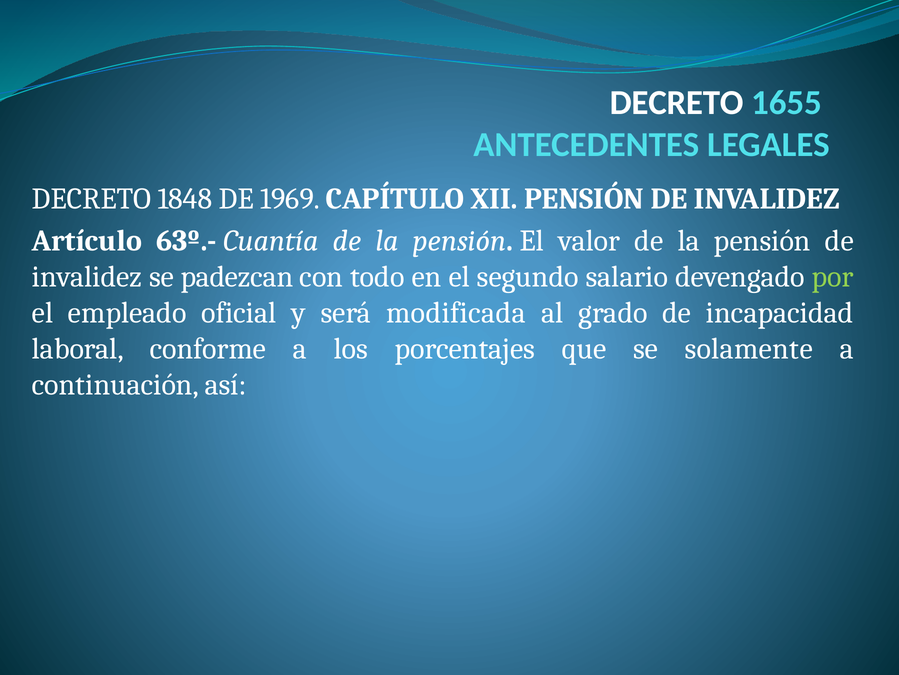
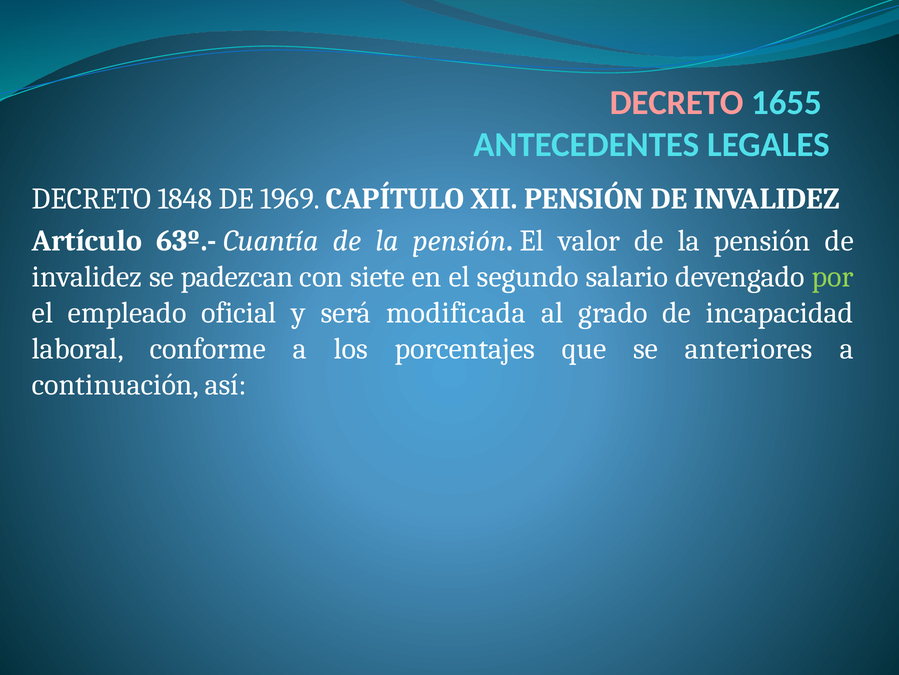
DECRETO at (677, 103) colour: white -> pink
todo: todo -> siete
solamente: solamente -> anteriores
